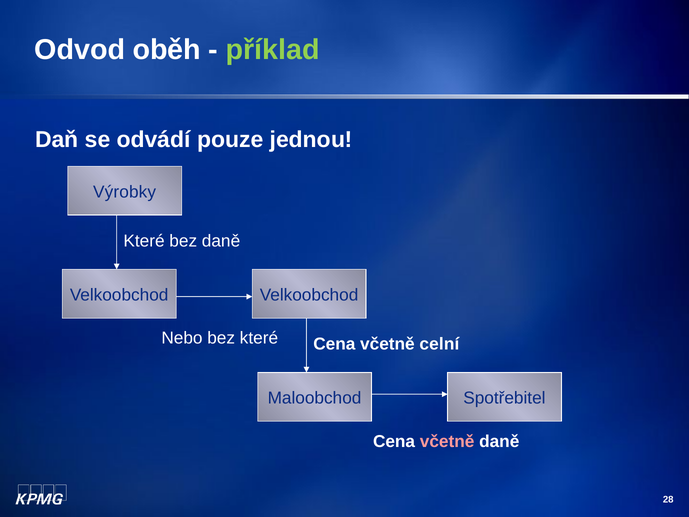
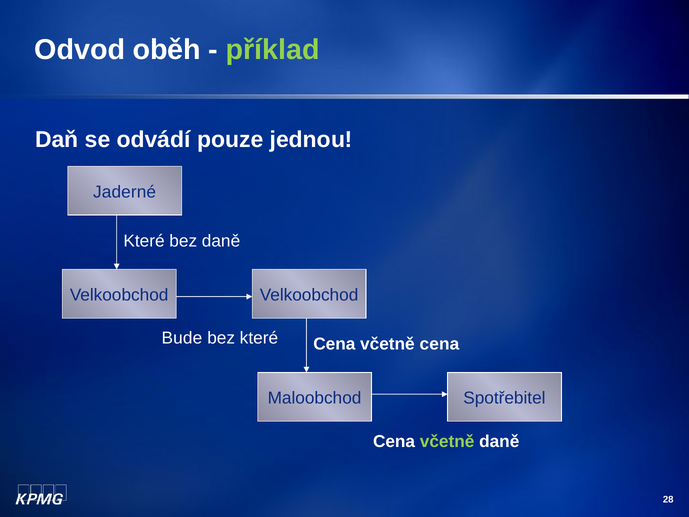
Výrobky: Výrobky -> Jaderné
Nebo: Nebo -> Bude
včetně celní: celní -> cena
včetně at (447, 441) colour: pink -> light green
